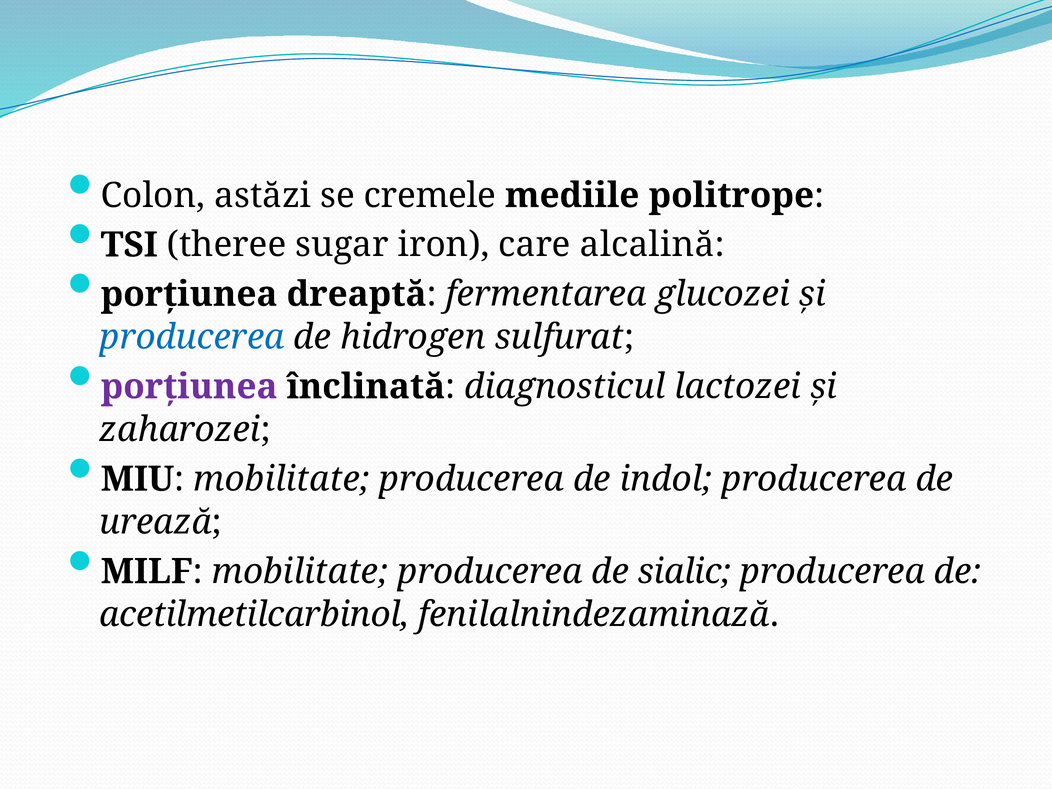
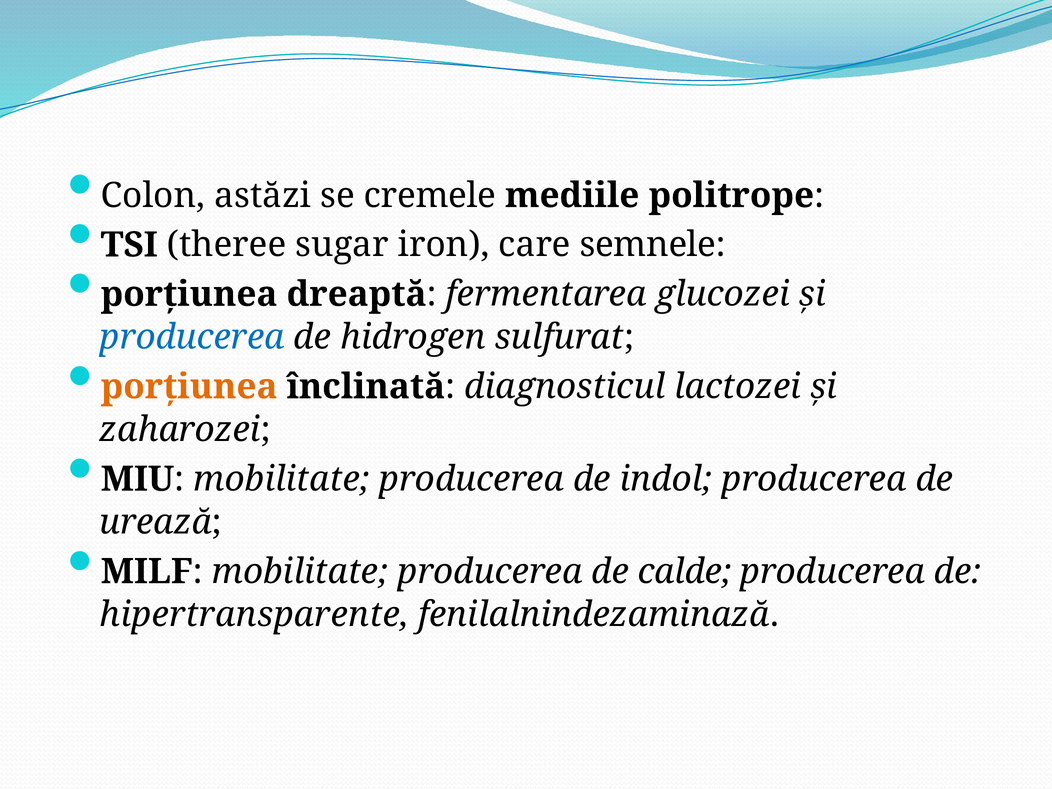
alcalină: alcalină -> semnele
porţiunea at (189, 387) colour: purple -> orange
sialic: sialic -> calde
acetilmetilcarbinol: acetilmetilcarbinol -> hipertransparente
